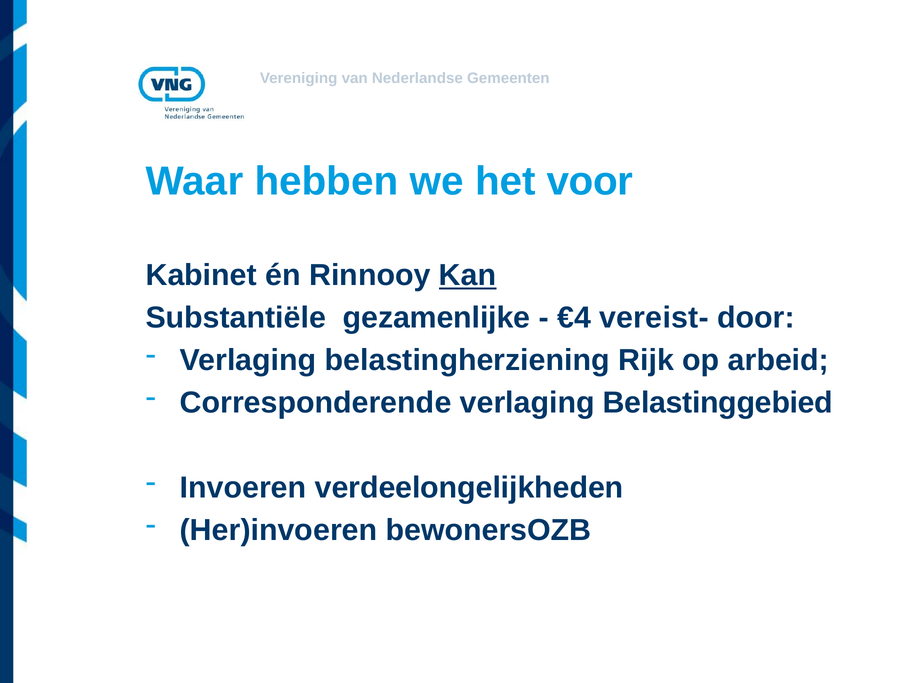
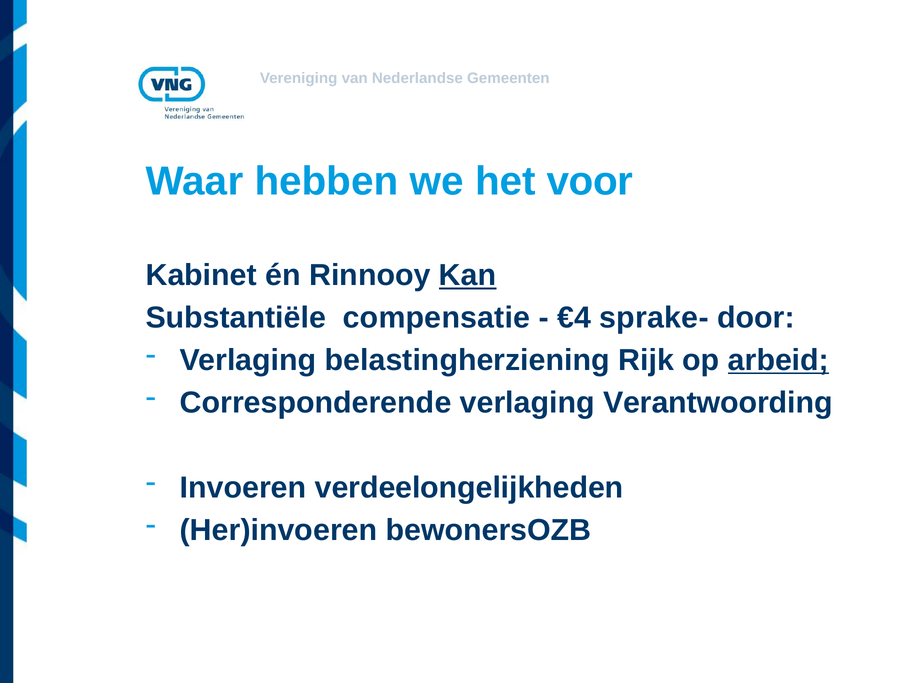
gezamenlijke: gezamenlijke -> compensatie
vereist-: vereist- -> sprake-
arbeid underline: none -> present
Belastinggebied: Belastinggebied -> Verantwoording
